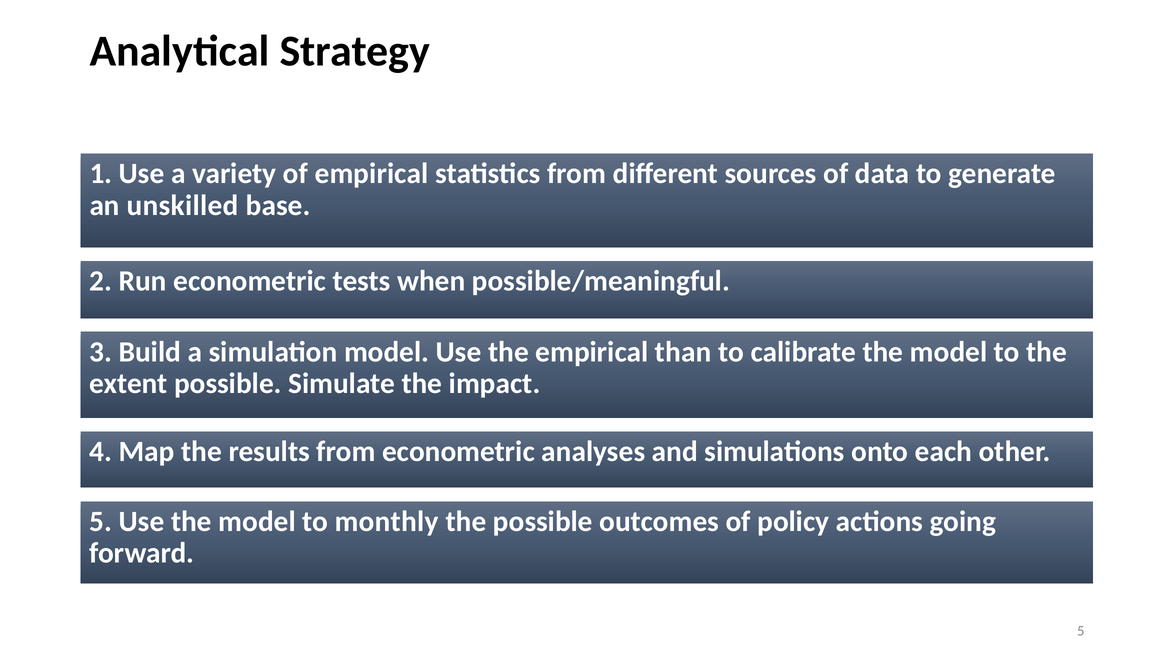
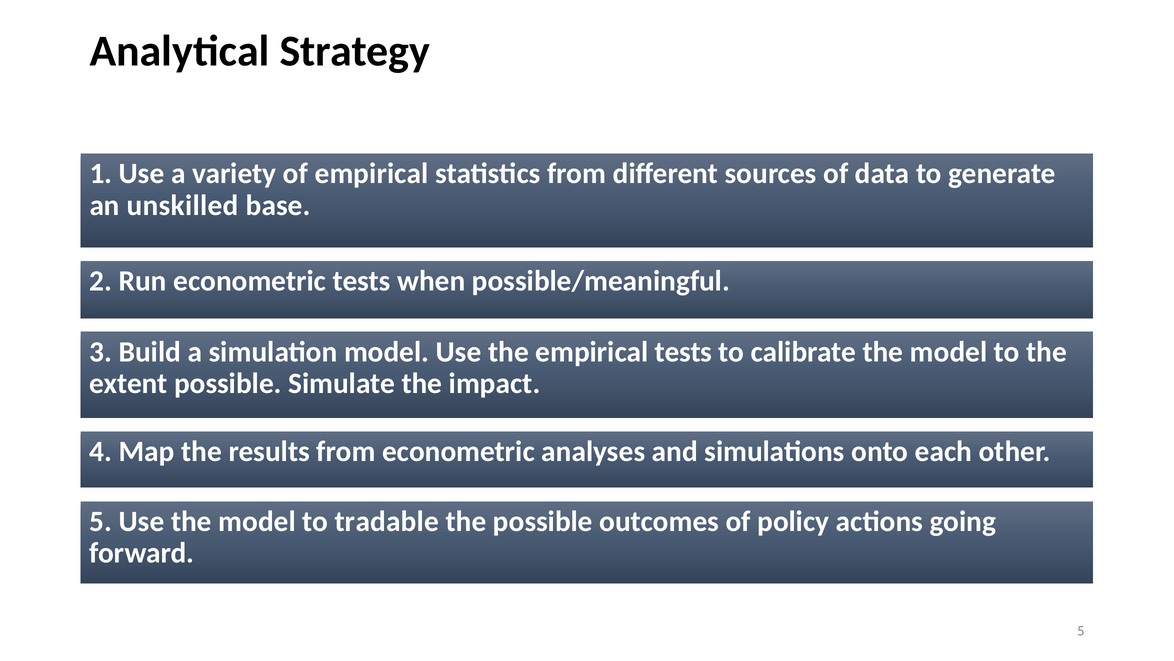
empirical than: than -> tests
monthly: monthly -> tradable
